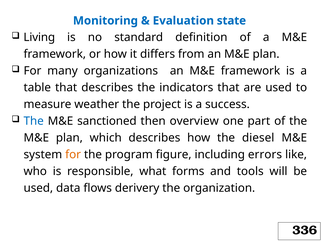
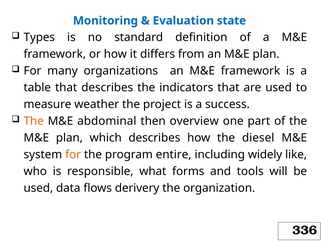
Living: Living -> Types
The at (34, 121) colour: blue -> orange
sanctioned: sanctioned -> abdominal
figure: figure -> entire
errors: errors -> widely
